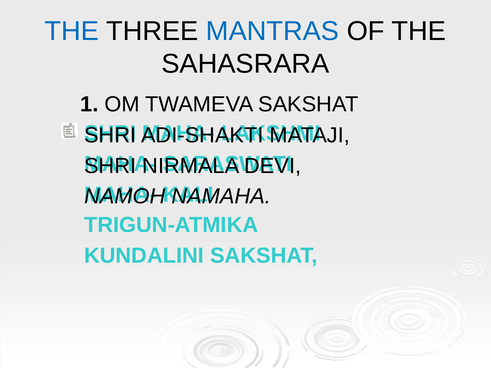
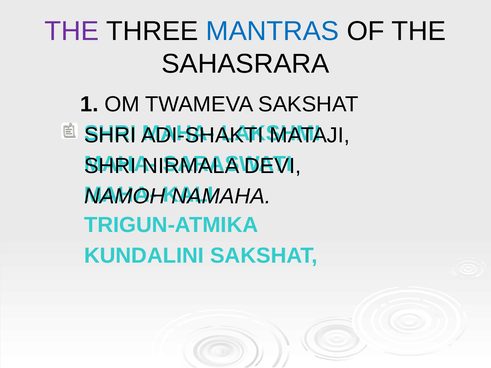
THE at (72, 31) colour: blue -> purple
